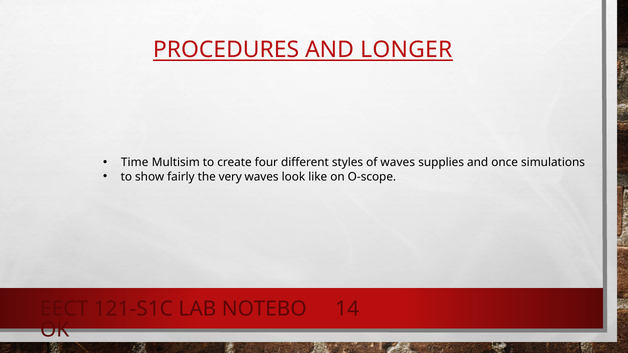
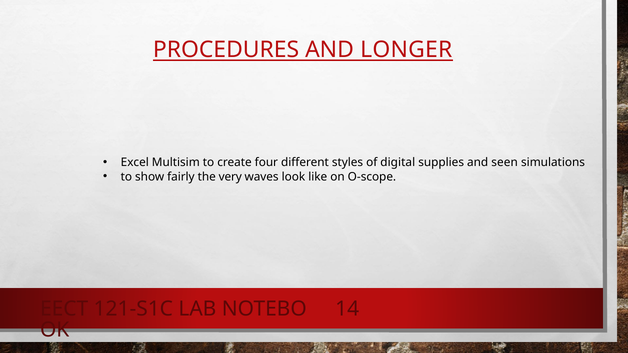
Time: Time -> Excel
of waves: waves -> digital
once: once -> seen
